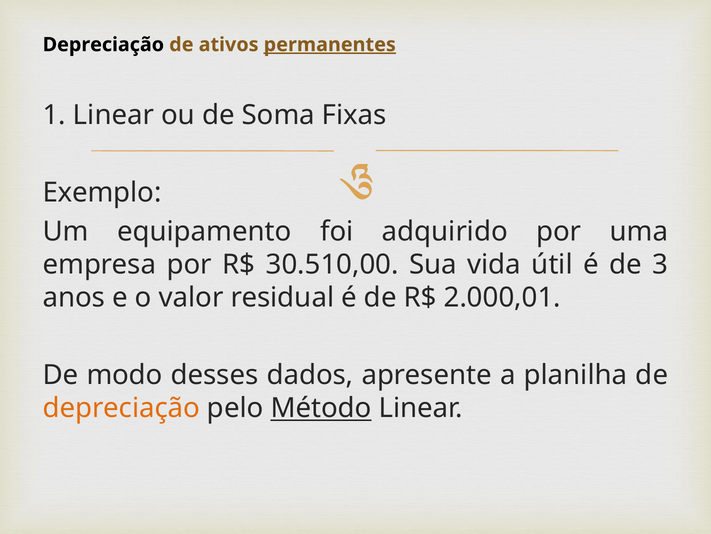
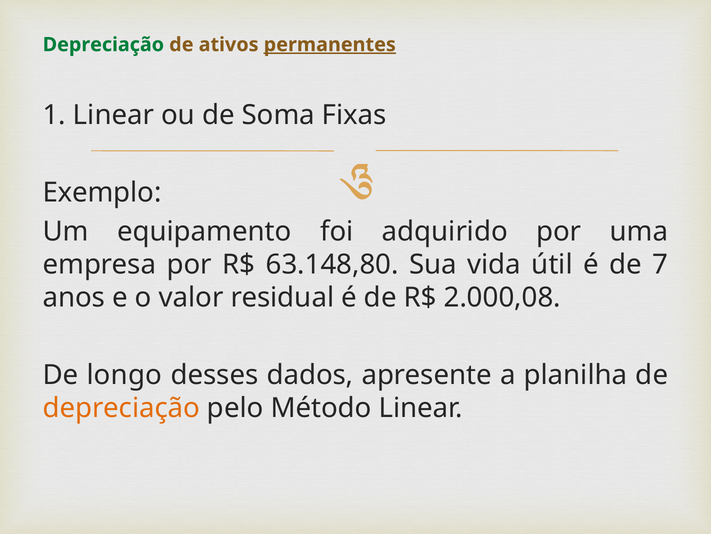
Depreciação at (103, 45) colour: black -> green
30.510,00: 30.510,00 -> 63.148,80
3: 3 -> 7
2.000,01: 2.000,01 -> 2.000,08
modo: modo -> longo
Método underline: present -> none
